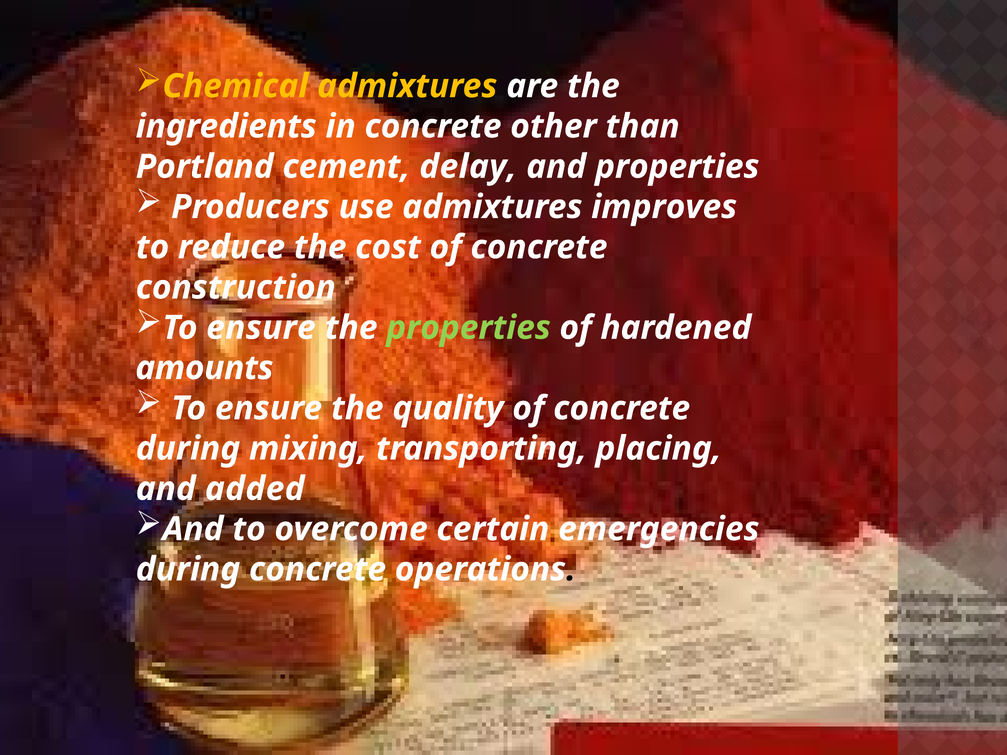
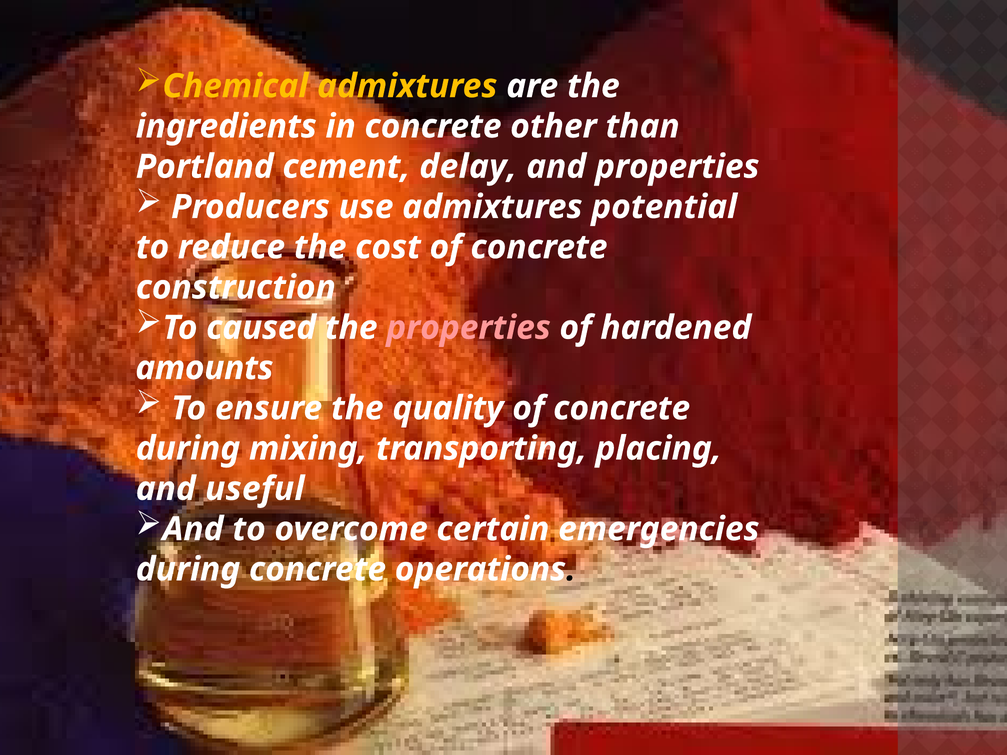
improves: improves -> potential
ensure at (261, 328): ensure -> caused
properties at (468, 328) colour: light green -> pink
added: added -> useful
